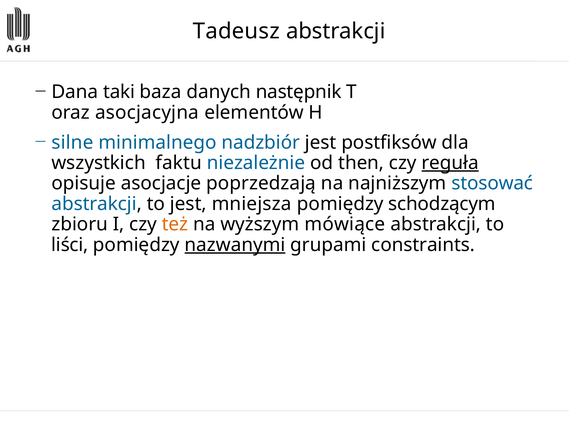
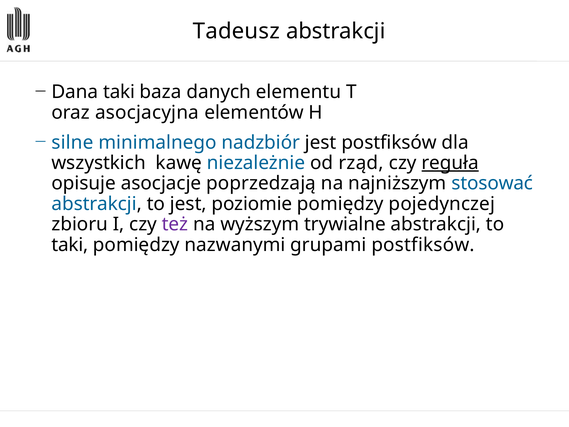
następnik: następnik -> elementu
faktu: faktu -> kawę
then: then -> rząd
mniejsza: mniejsza -> poziomie
schodzącym: schodzącym -> pojedynczej
też colour: orange -> purple
mówiące: mówiące -> trywialne
liści at (70, 245): liści -> taki
nazwanymi underline: present -> none
grupami constraints: constraints -> postfiksów
